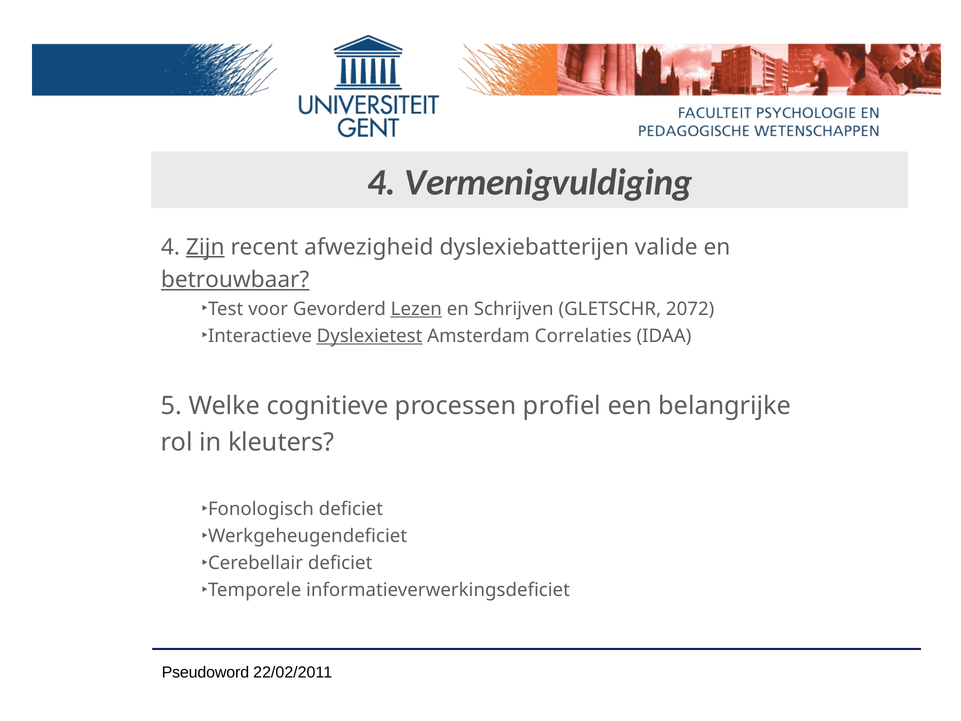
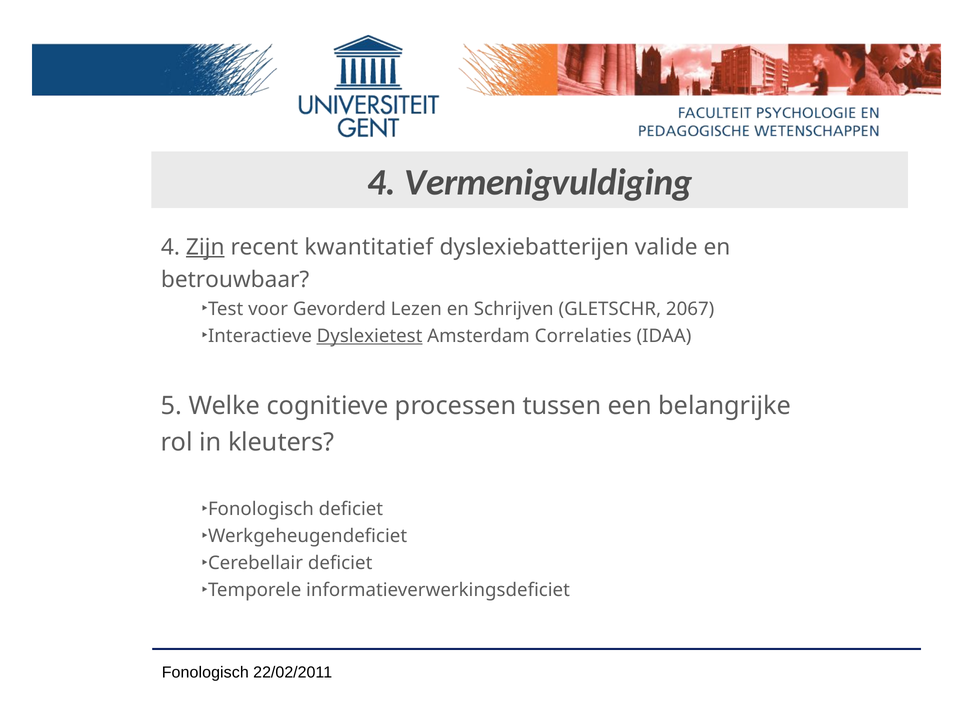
afwezigheid: afwezigheid -> kwantitatief
betrouwbaar underline: present -> none
Lezen underline: present -> none
2072: 2072 -> 2067
profiel: profiel -> tussen
Pseudoword: Pseudoword -> Fonologisch
